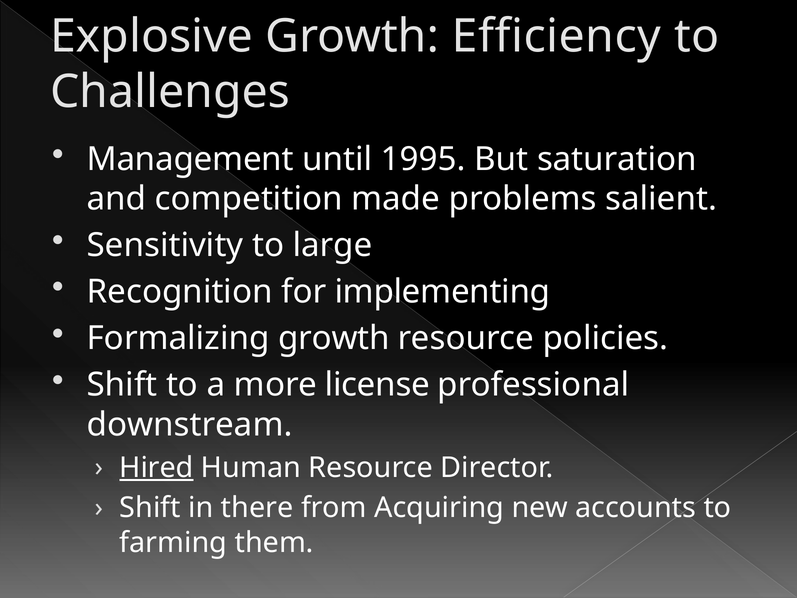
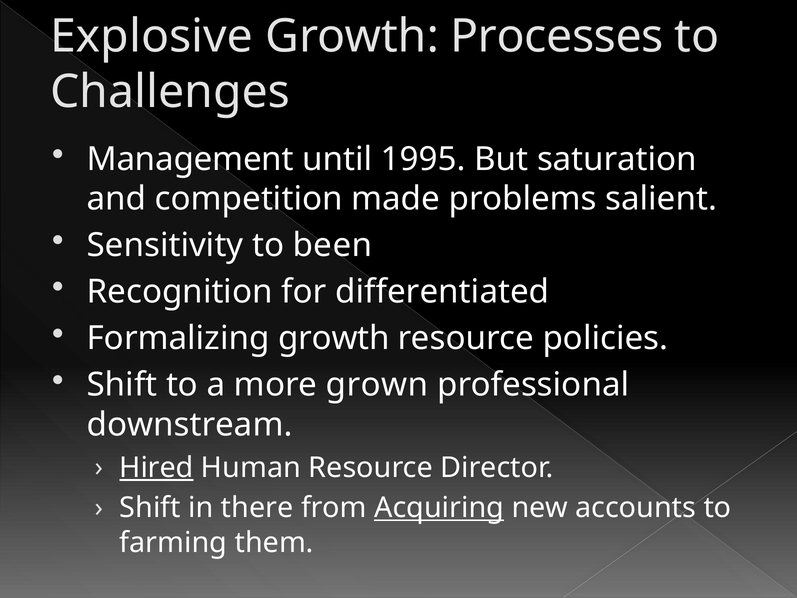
Efficiency: Efficiency -> Processes
large: large -> been
implementing: implementing -> differentiated
license: license -> grown
Acquiring underline: none -> present
